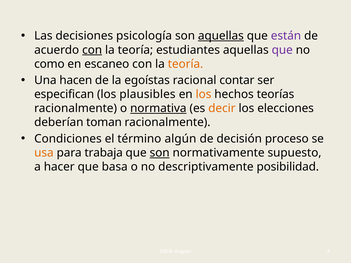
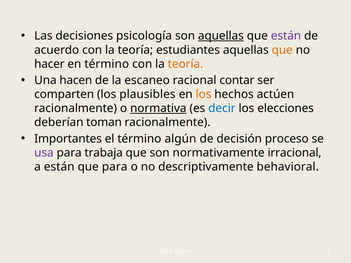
con at (92, 50) underline: present -> none
que at (282, 50) colour: purple -> orange
como: como -> hacer
en escaneo: escaneo -> término
egoístas: egoístas -> escaneo
especifican: especifican -> comparten
teorías: teorías -> actúen
decir colour: orange -> blue
Condiciones: Condiciones -> Importantes
usa colour: orange -> purple
son at (160, 153) underline: present -> none
supuesto: supuesto -> irracional
a hacer: hacer -> están
que basa: basa -> para
posibilidad: posibilidad -> behavioral
